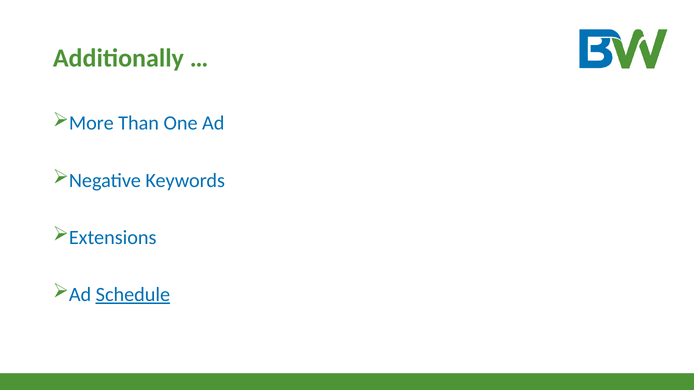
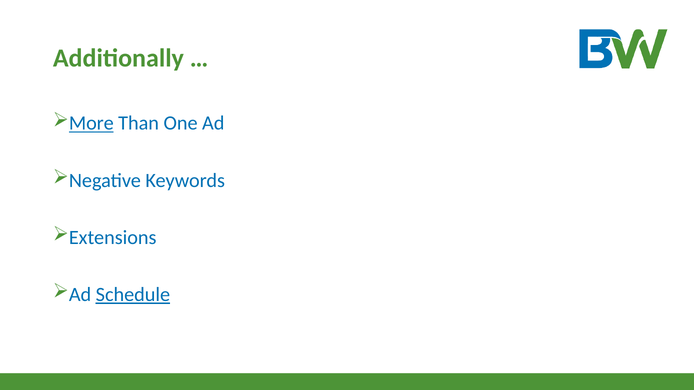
More underline: none -> present
